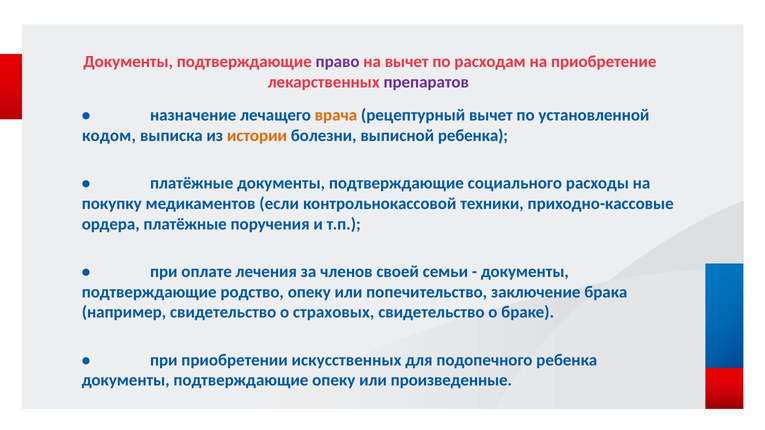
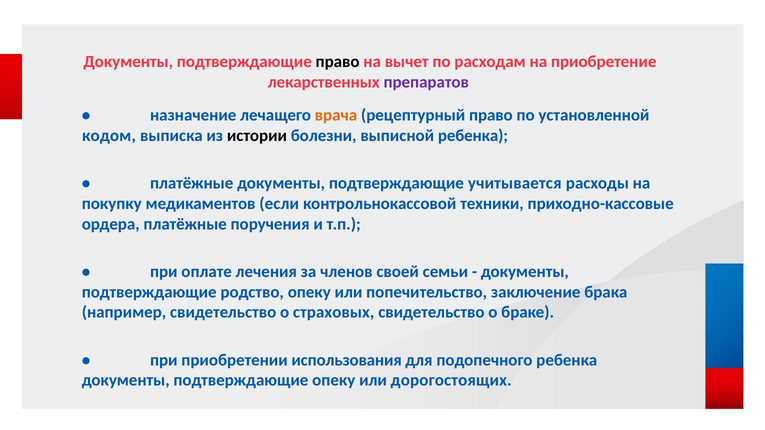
право at (338, 62) colour: purple -> black
рецептурный вычет: вычет -> право
истории colour: orange -> black
социального: социального -> учитывается
искусственных: искусственных -> использования
произведенные: произведенные -> дорогостоящих
